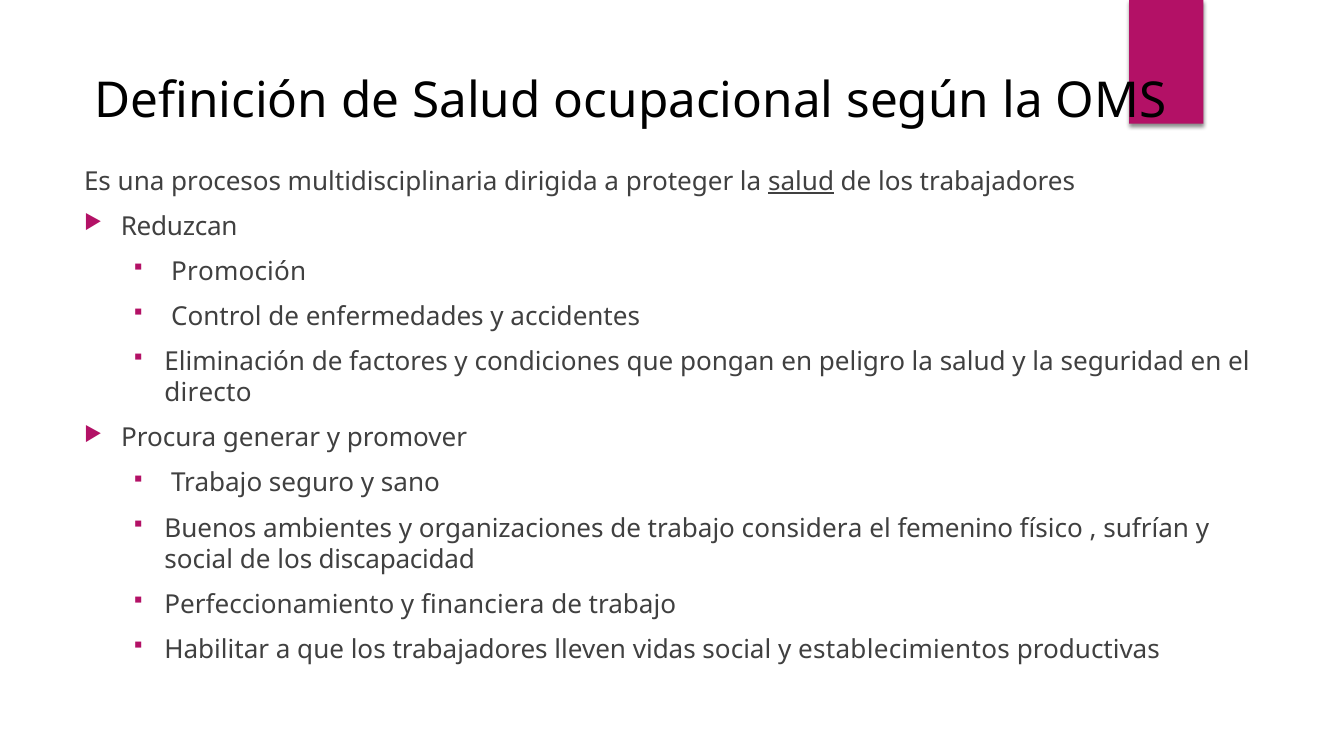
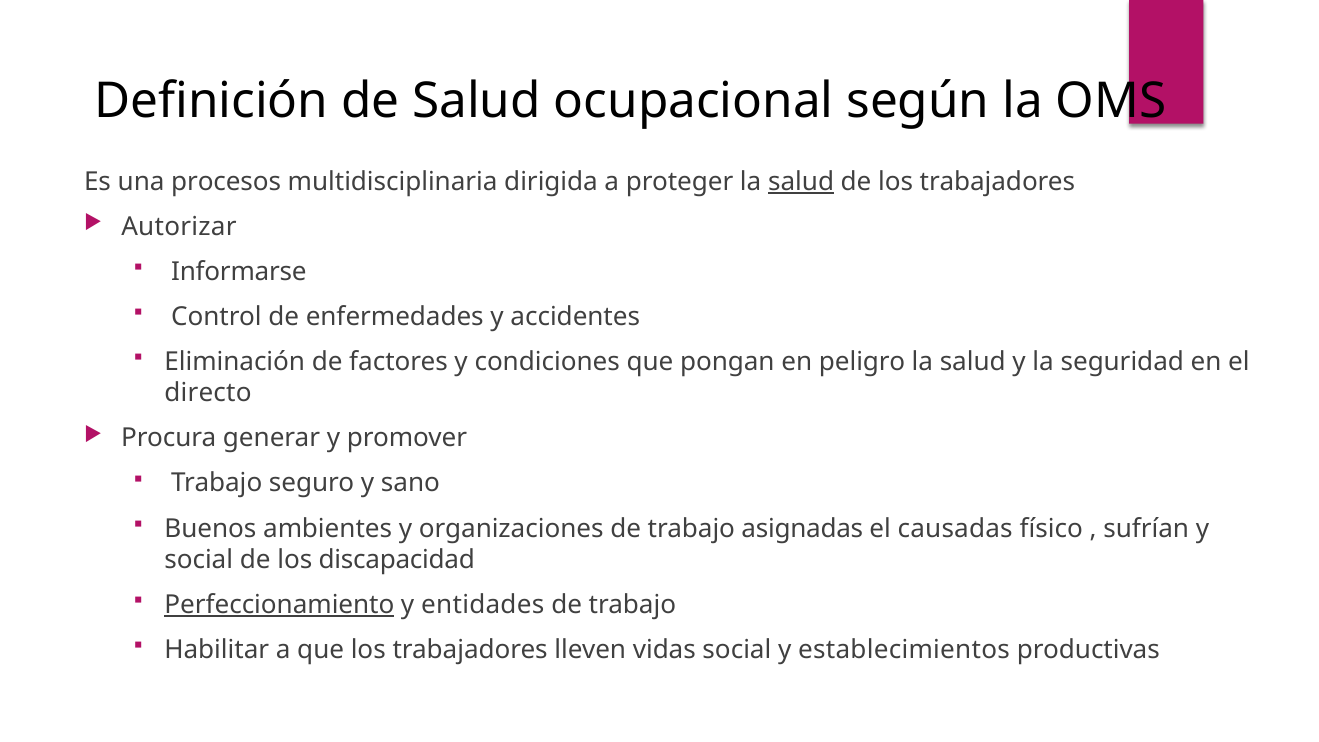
Reduzcan: Reduzcan -> Autorizar
Promoción: Promoción -> Informarse
considera: considera -> asignadas
femenino: femenino -> causadas
Perfeccionamiento underline: none -> present
financiera: financiera -> entidades
